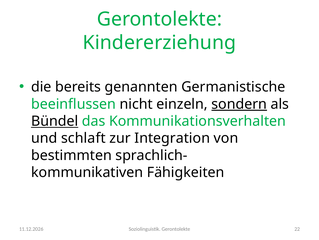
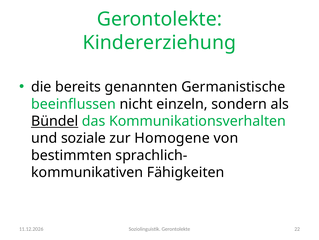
sondern underline: present -> none
schlaft: schlaft -> soziale
Integration: Integration -> Homogene
